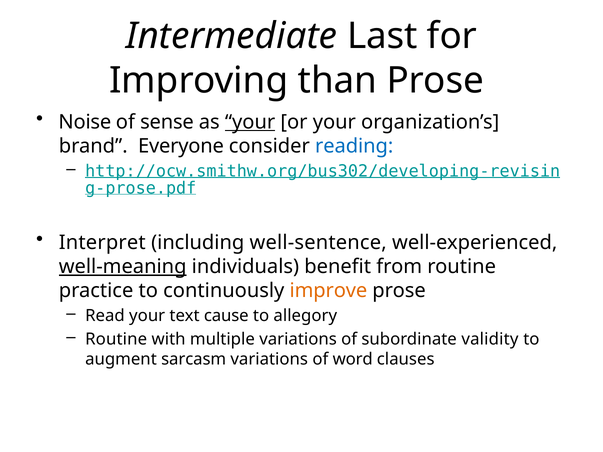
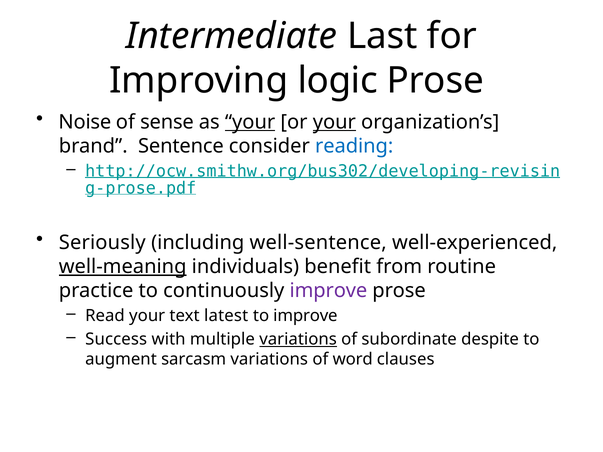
than: than -> logic
your at (334, 122) underline: none -> present
Everyone: Everyone -> Sentence
Interpret: Interpret -> Seriously
improve at (328, 291) colour: orange -> purple
cause: cause -> latest
to allegory: allegory -> improve
Routine at (116, 340): Routine -> Success
variations at (298, 340) underline: none -> present
validity: validity -> despite
